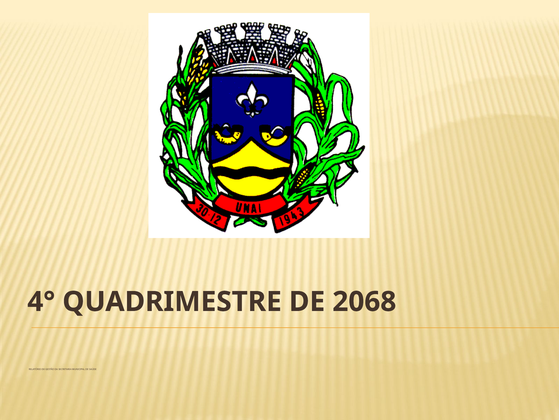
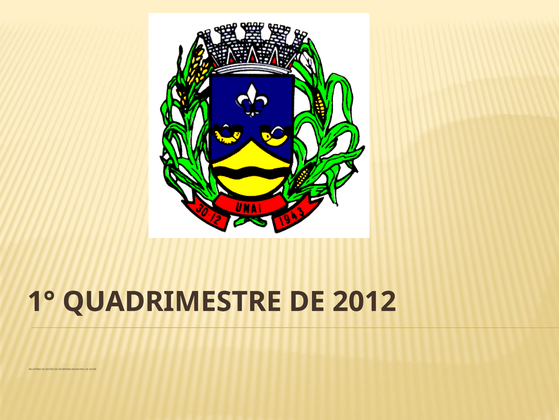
4°: 4° -> 1°
2068: 2068 -> 2012
